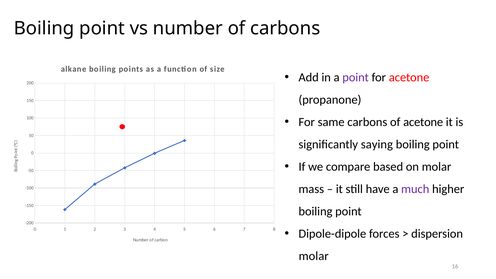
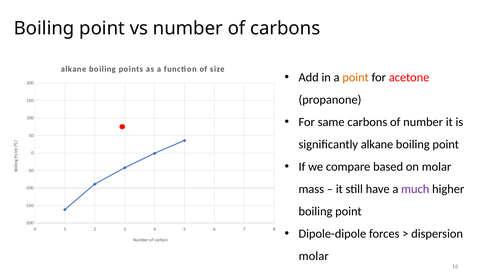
point at (356, 77) colour: purple -> orange
of acetone: acetone -> number
significantly saying: saying -> alkane
